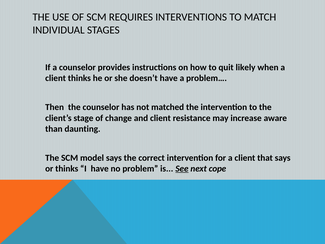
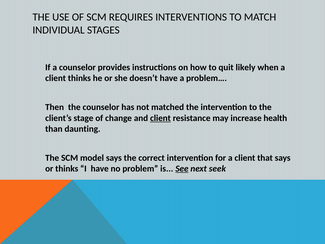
client at (160, 118) underline: none -> present
aware: aware -> health
cope: cope -> seek
